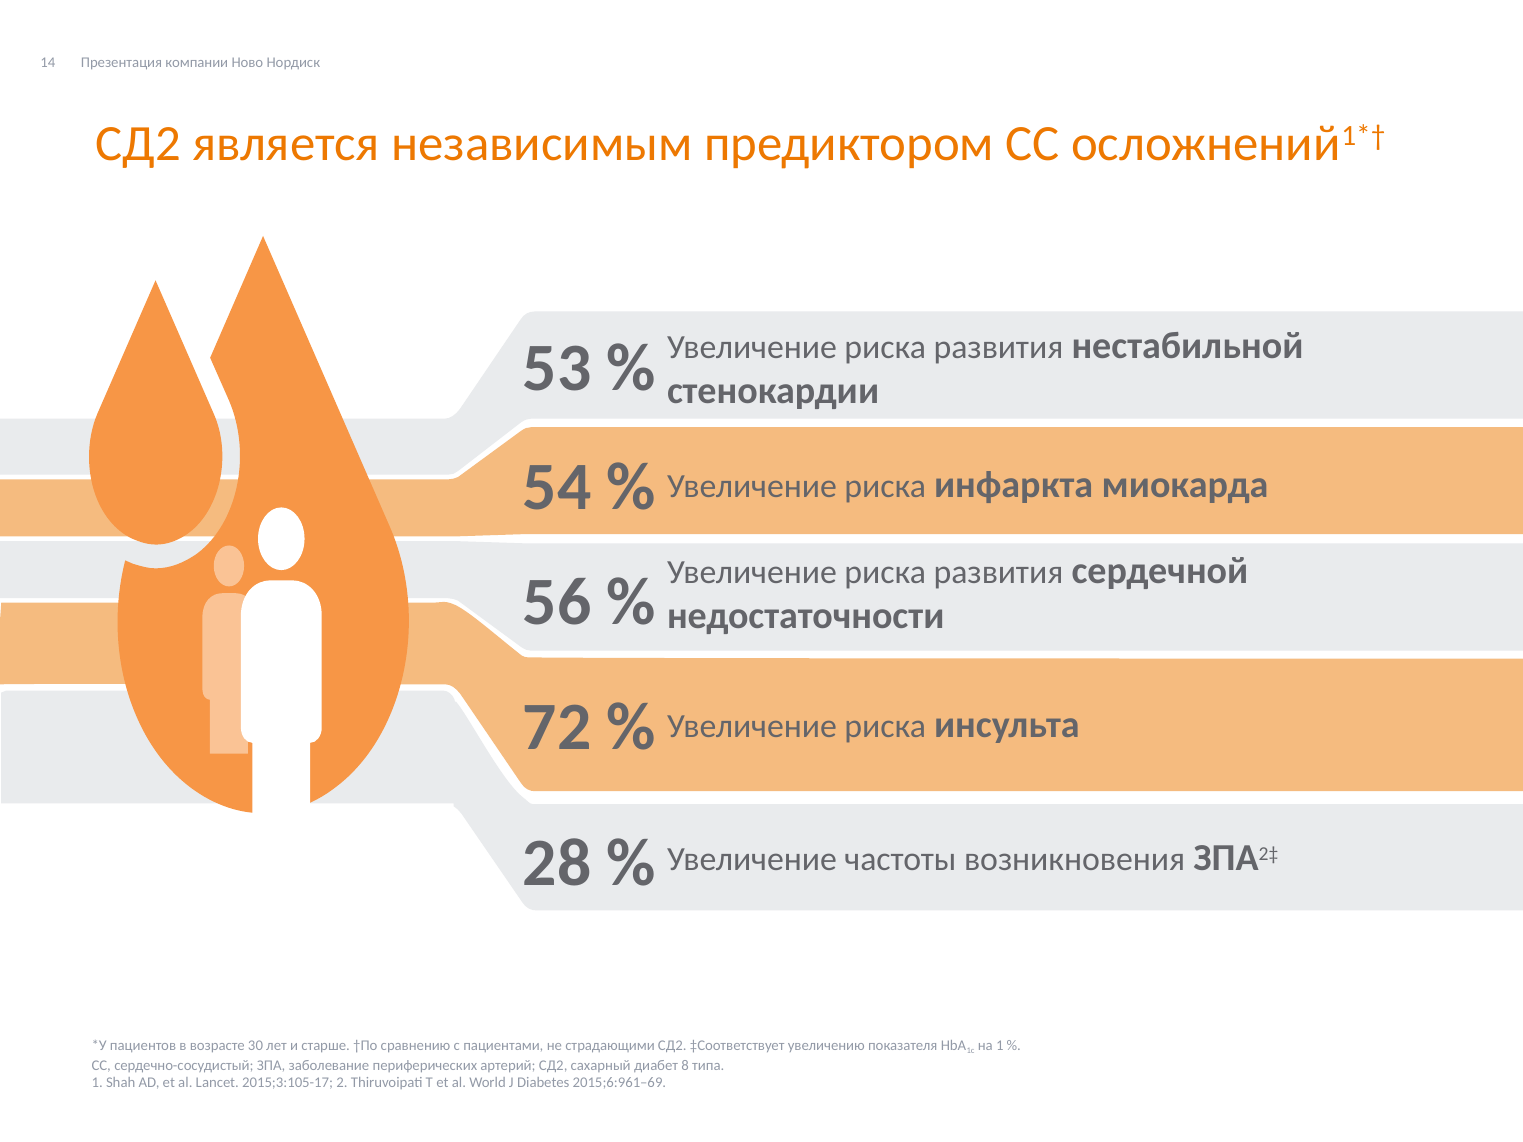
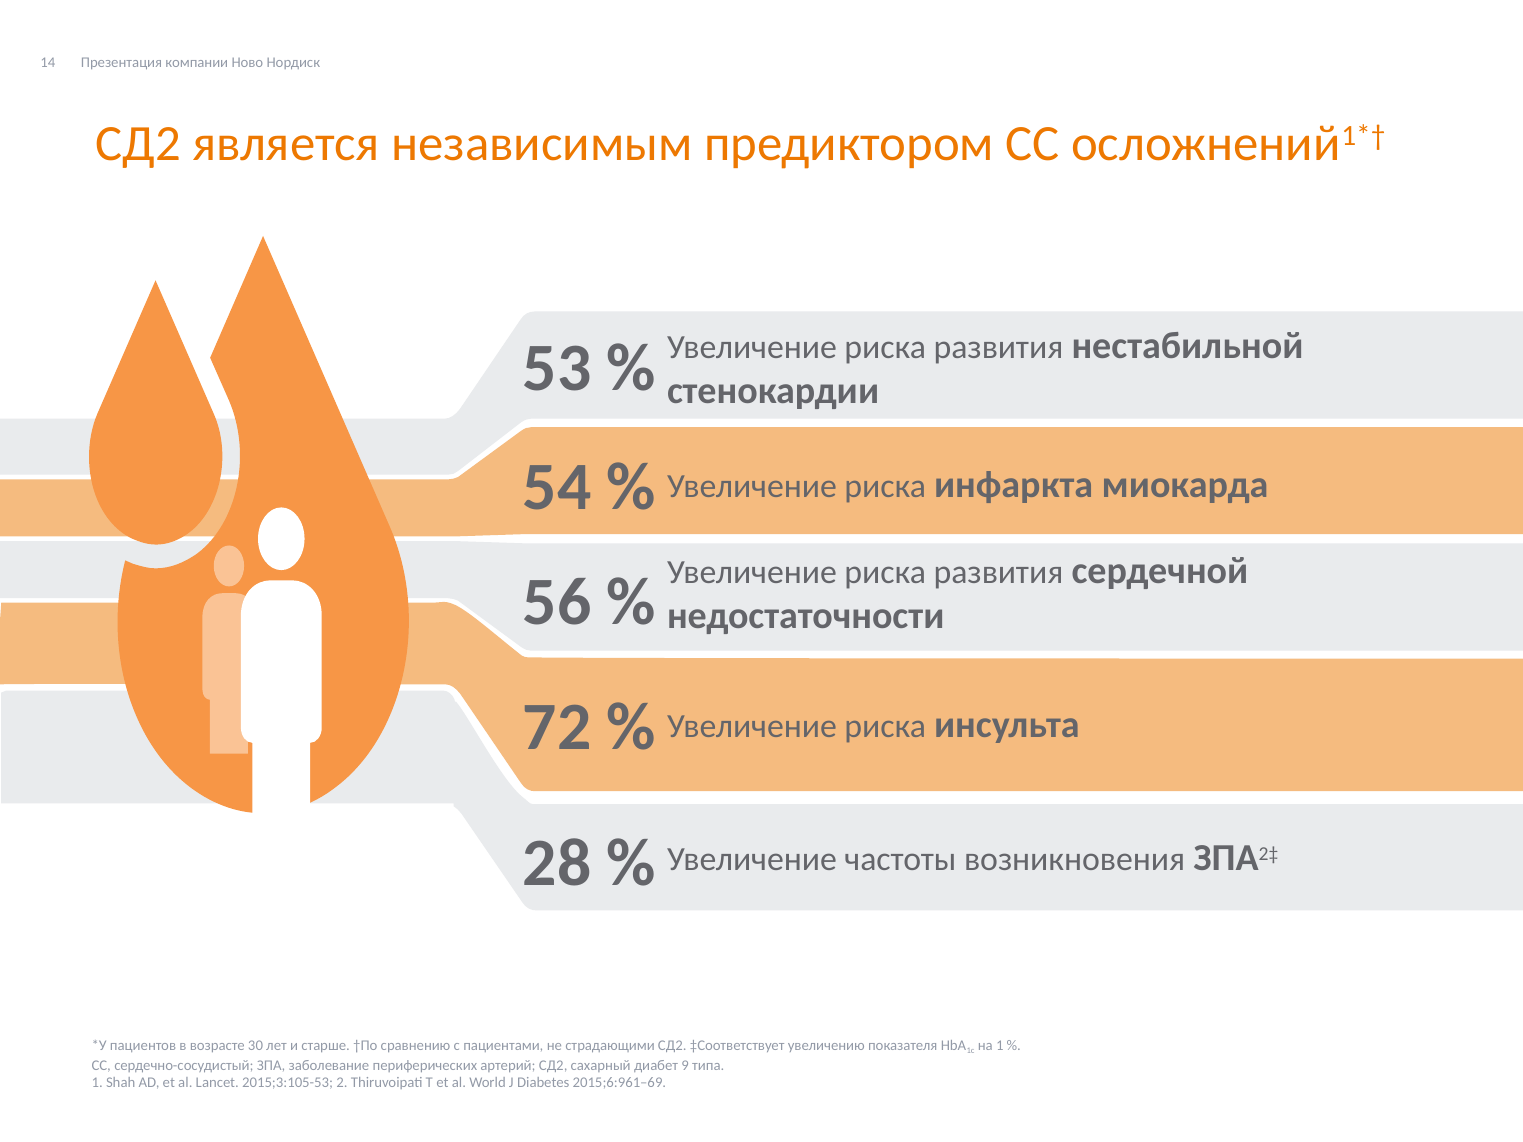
8: 8 -> 9
2015;3:105-17: 2015;3:105-17 -> 2015;3:105-53
